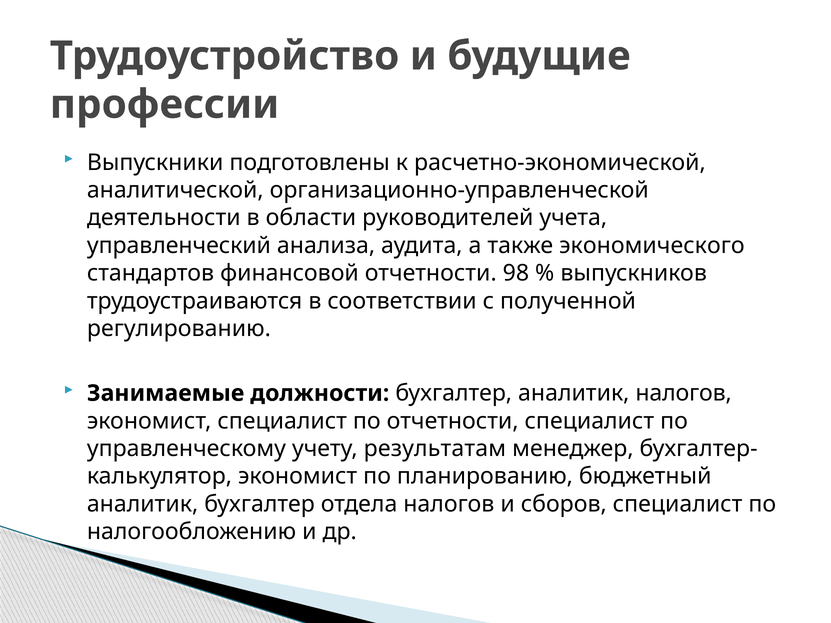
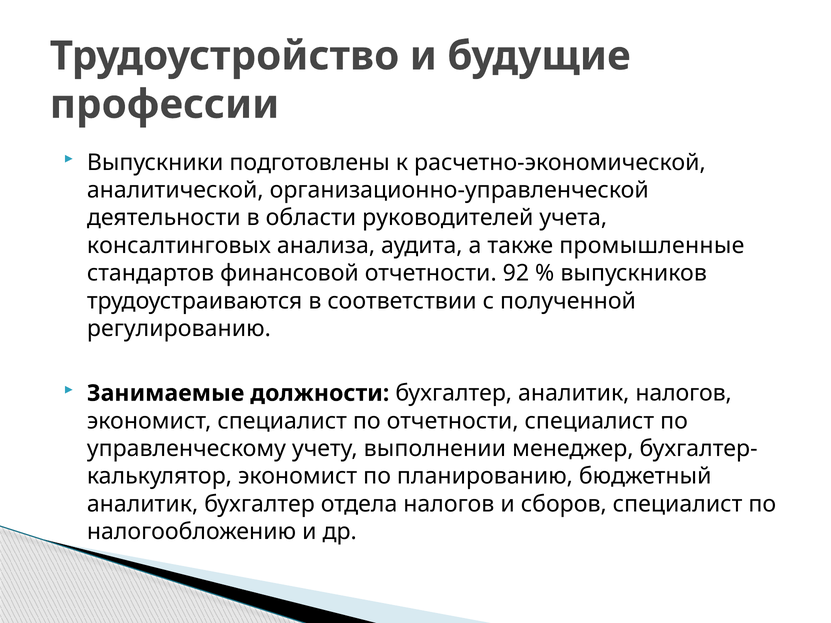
управленческий: управленческий -> консалтинговых
экономического: экономического -> промышленные
98: 98 -> 92
результатам: результатам -> выполнении
